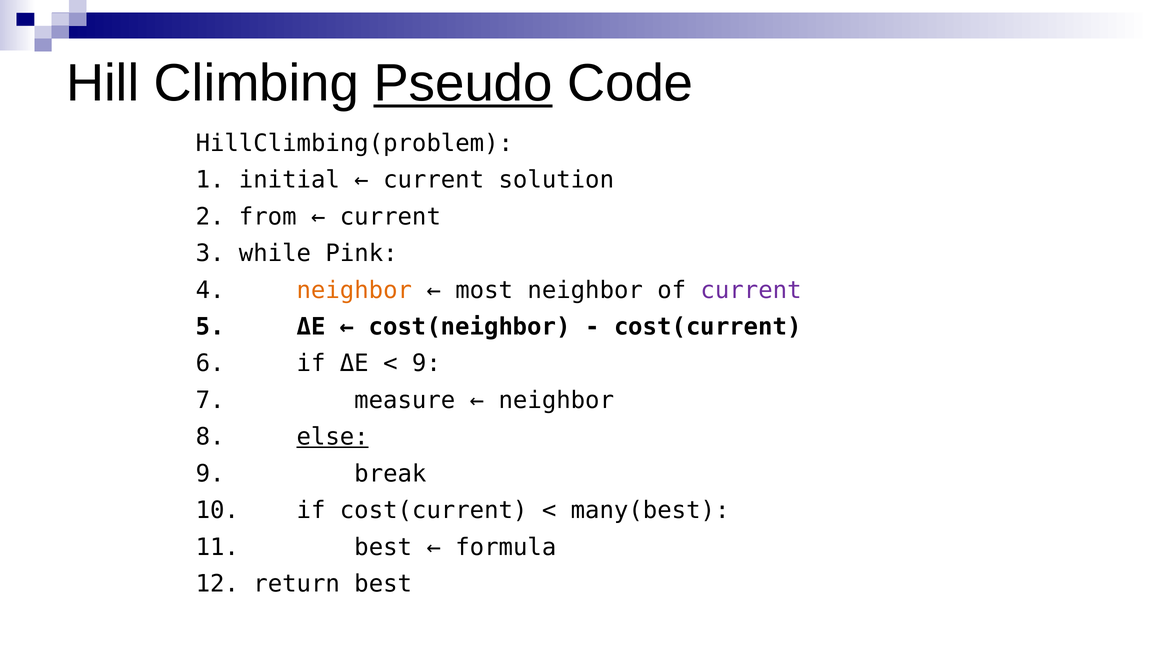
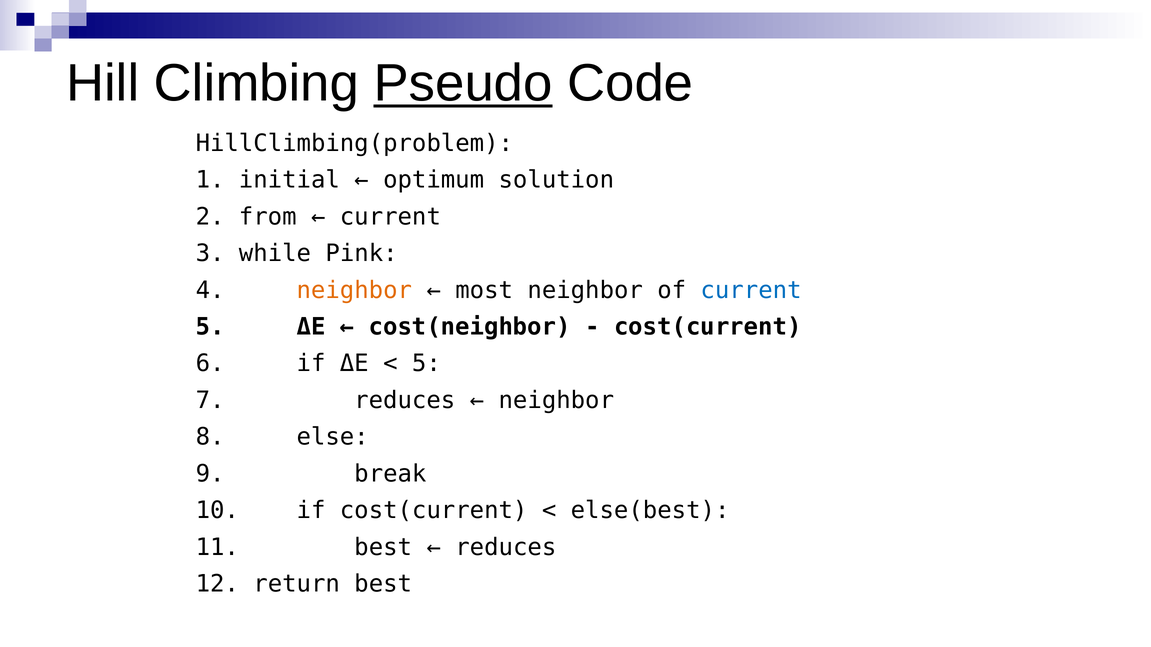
current at (434, 180): current -> optimum
current at (751, 290) colour: purple -> blue
9 at (426, 364): 9 -> 5
7 measure: measure -> reduces
else underline: present -> none
many(best: many(best -> else(best
formula at (506, 548): formula -> reduces
